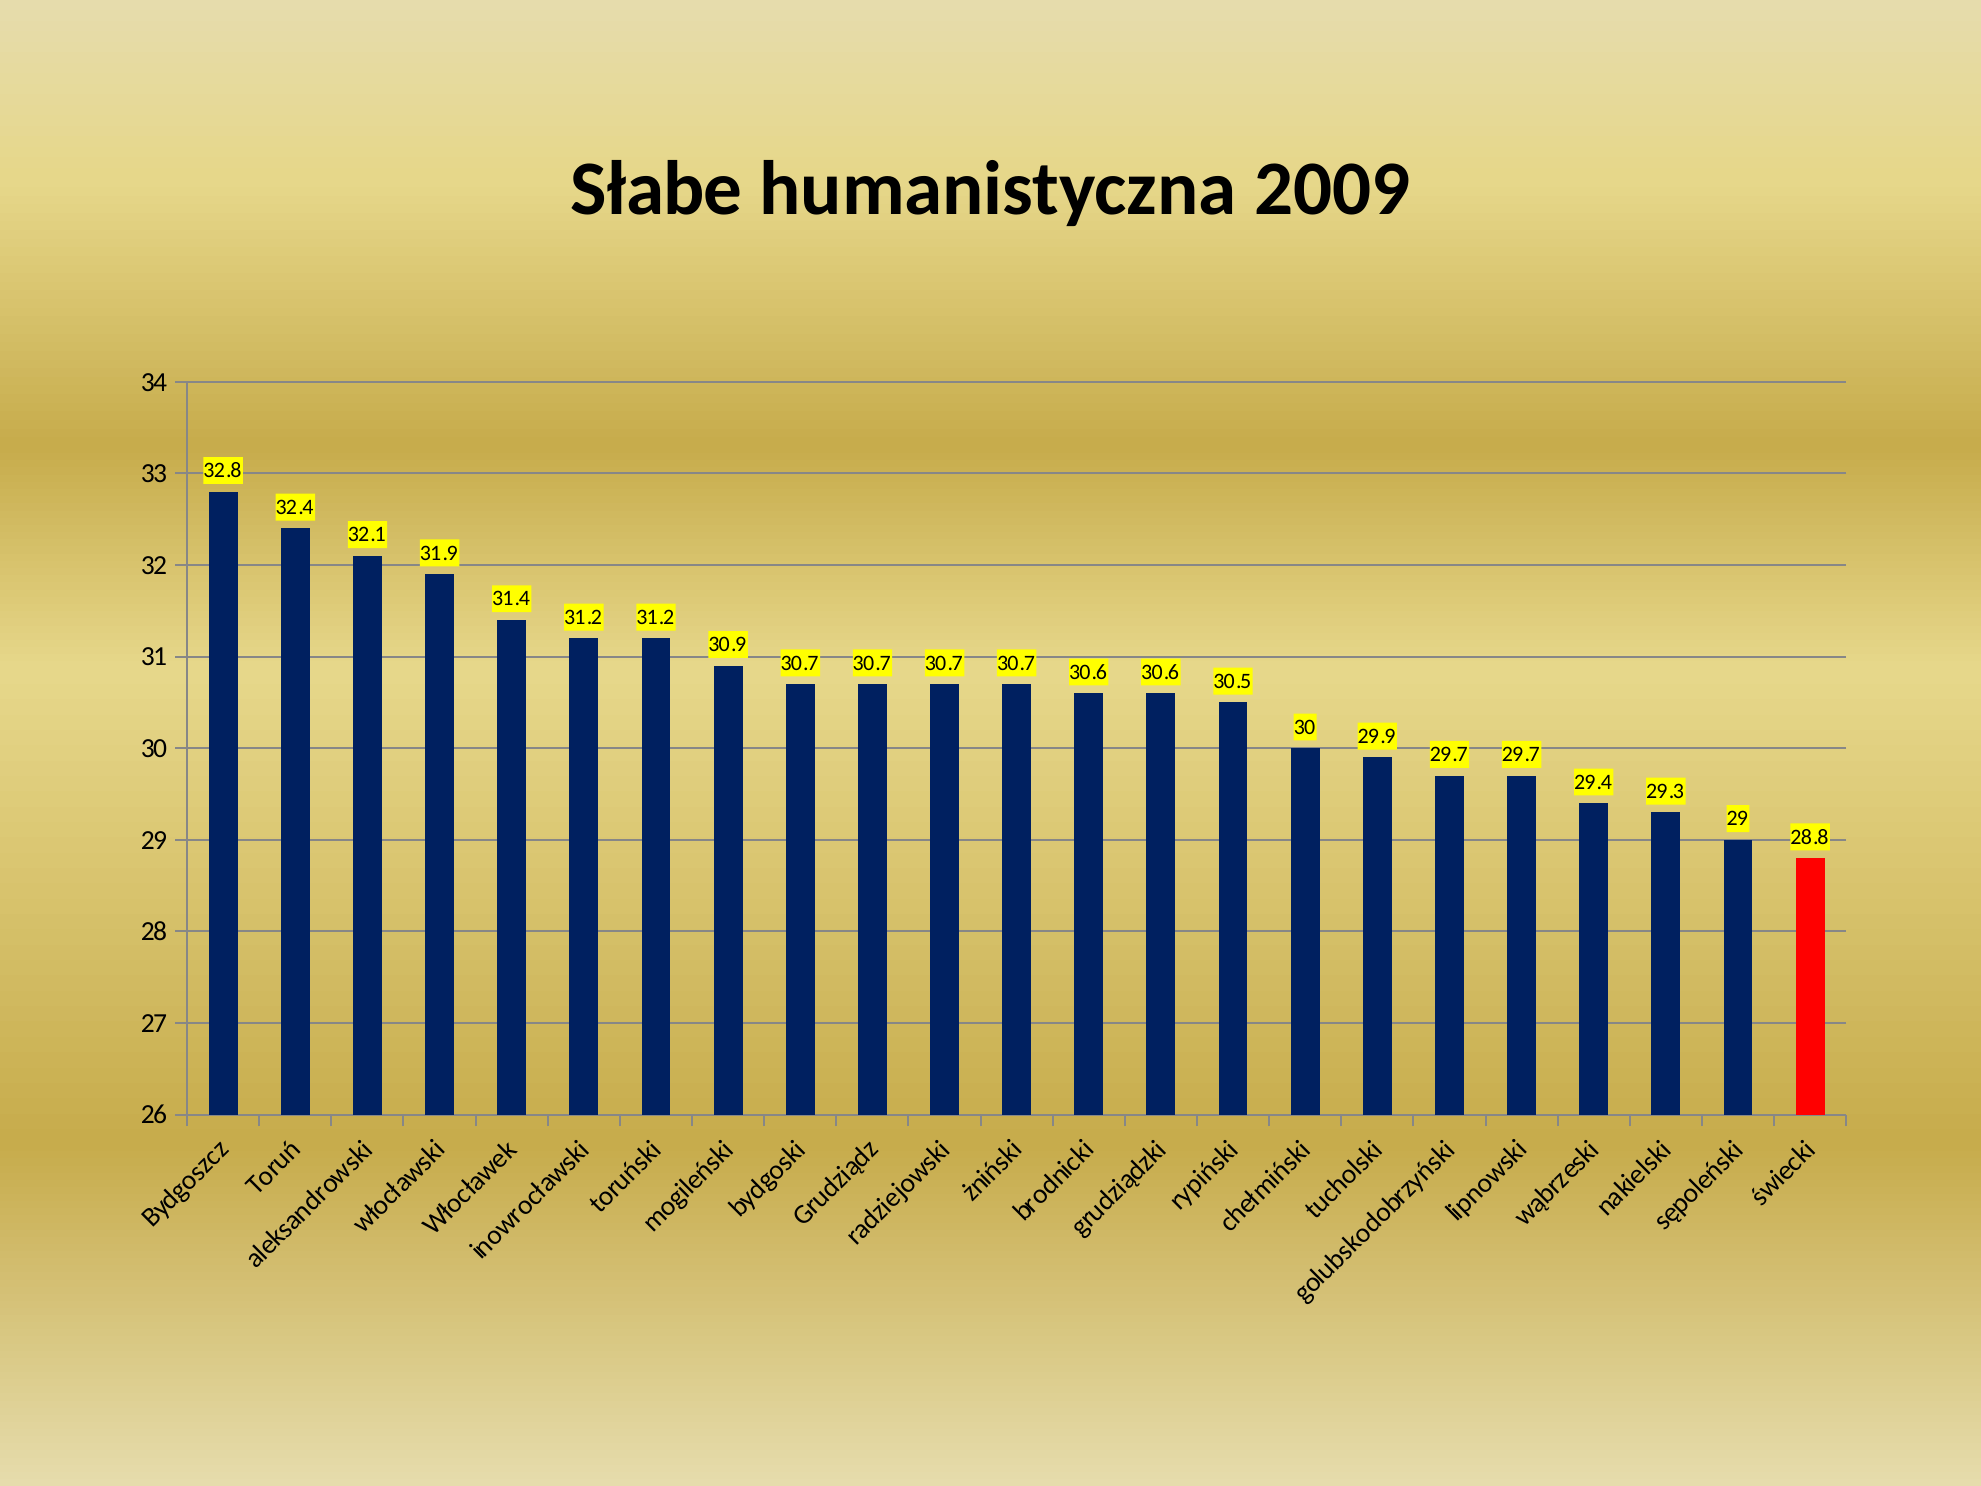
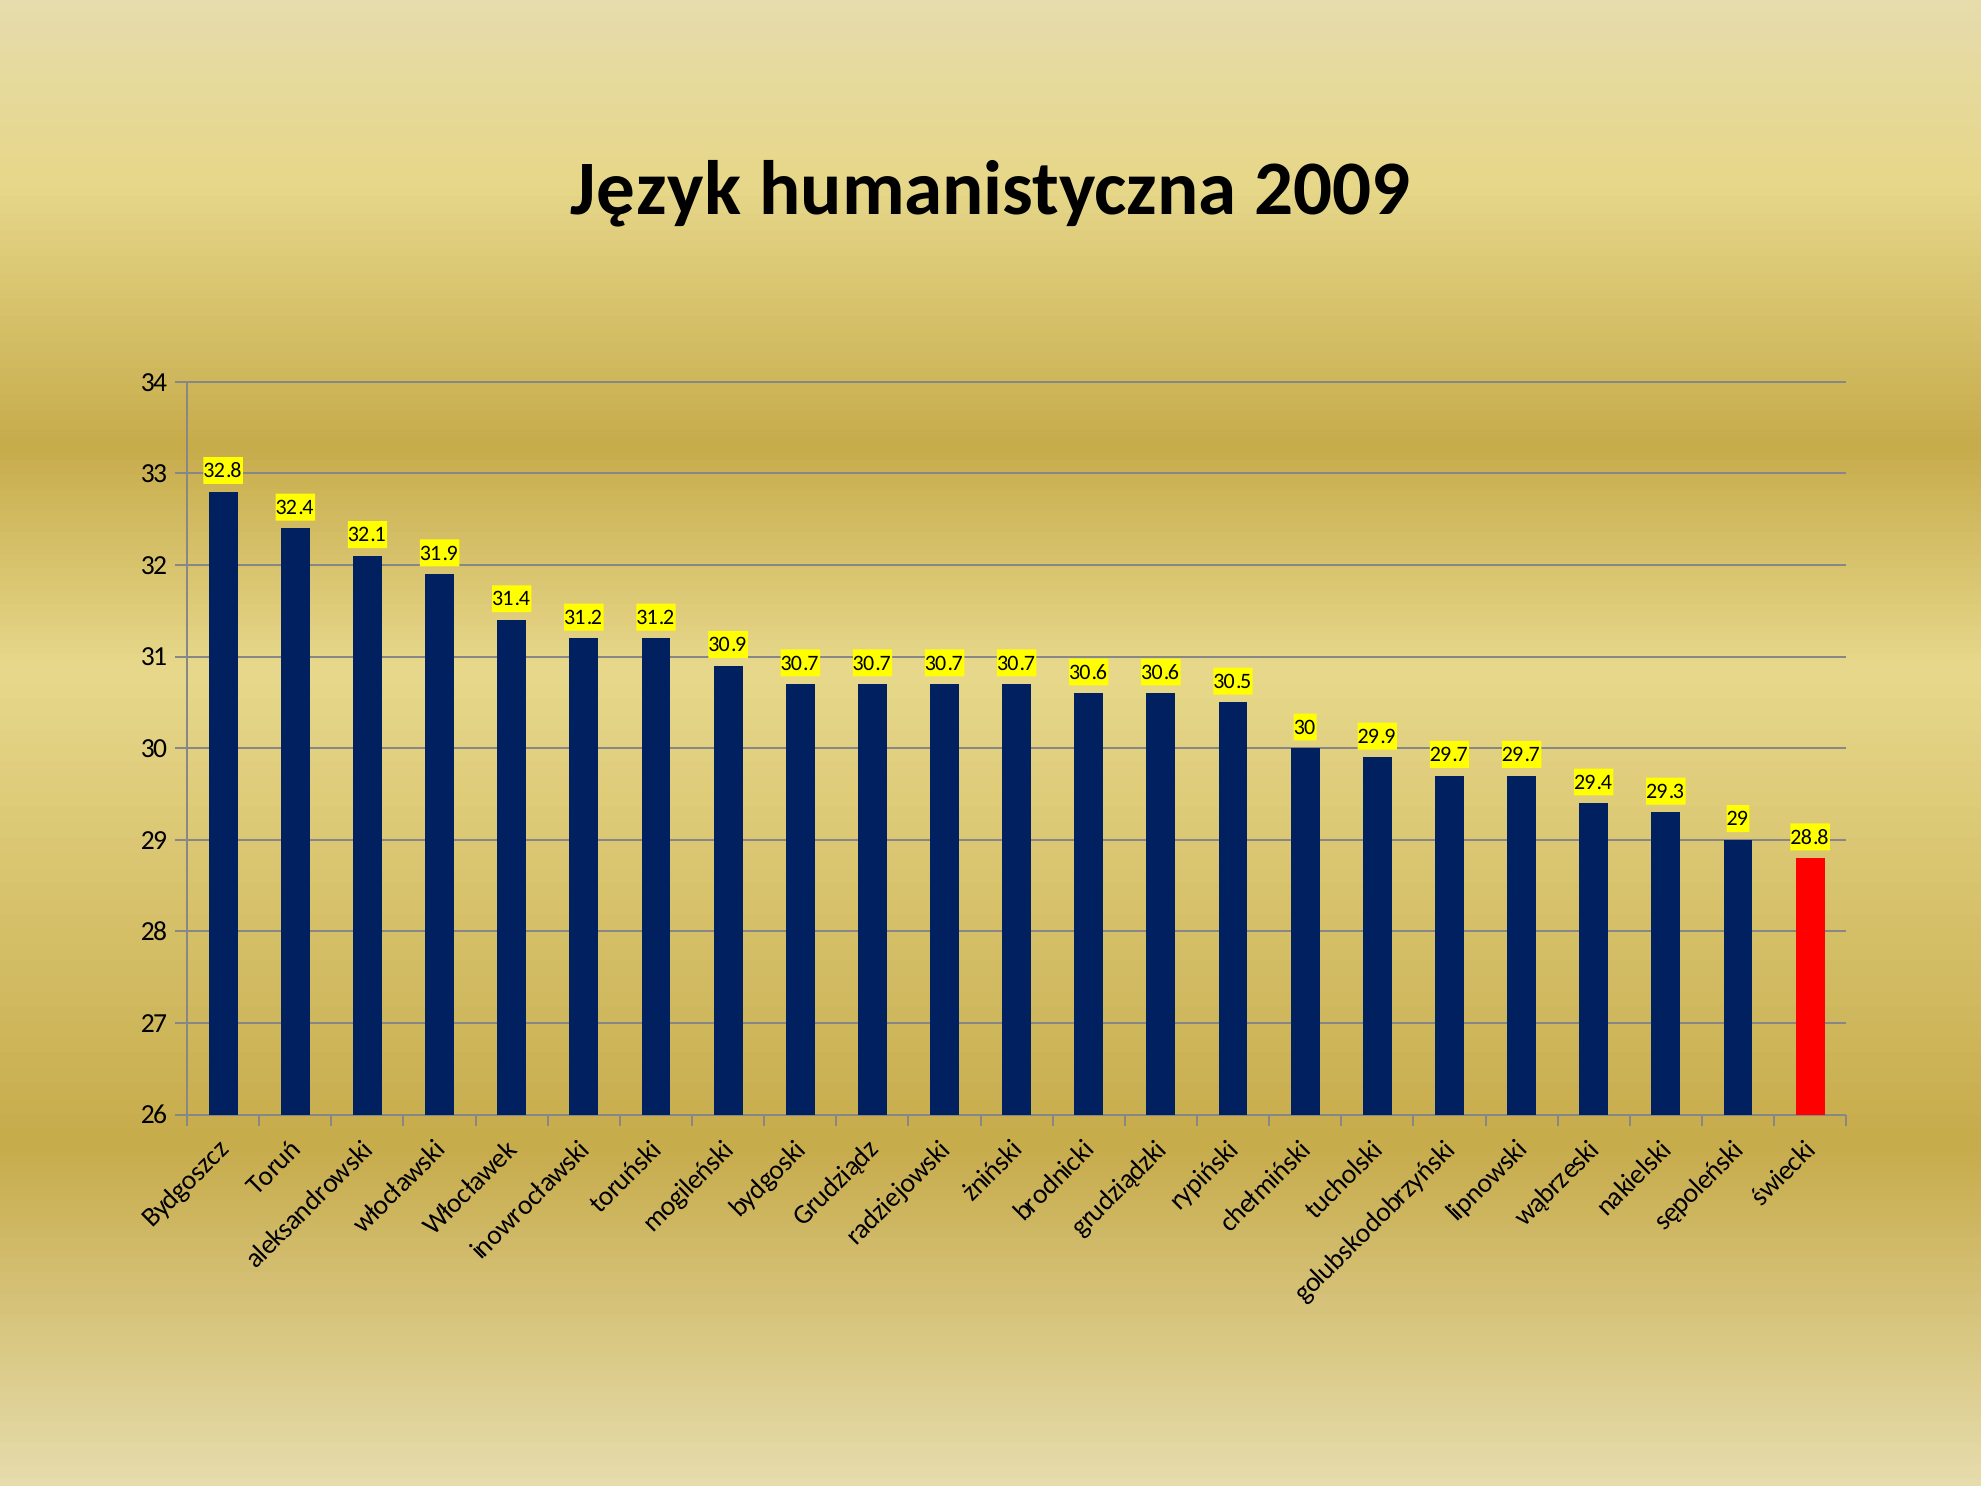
Słabe: Słabe -> Język
